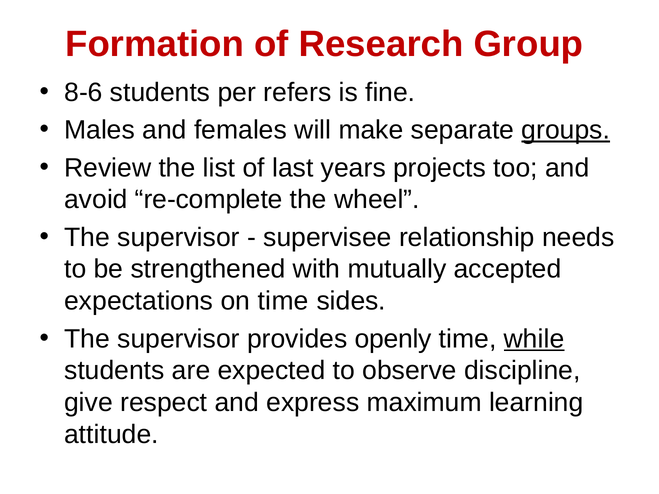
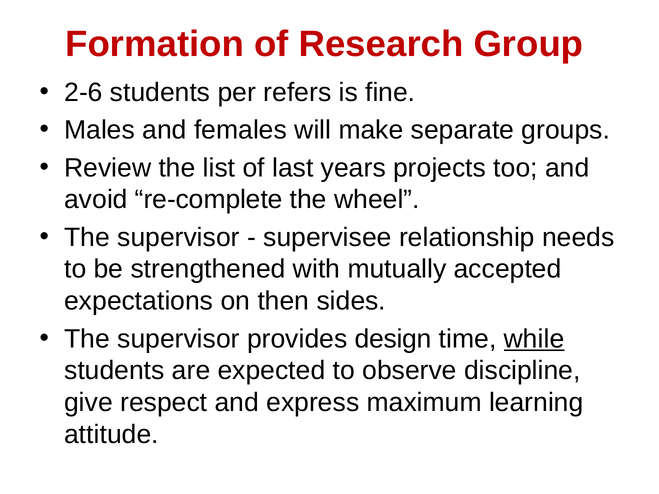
8-6: 8-6 -> 2-6
groups underline: present -> none
on time: time -> then
openly: openly -> design
